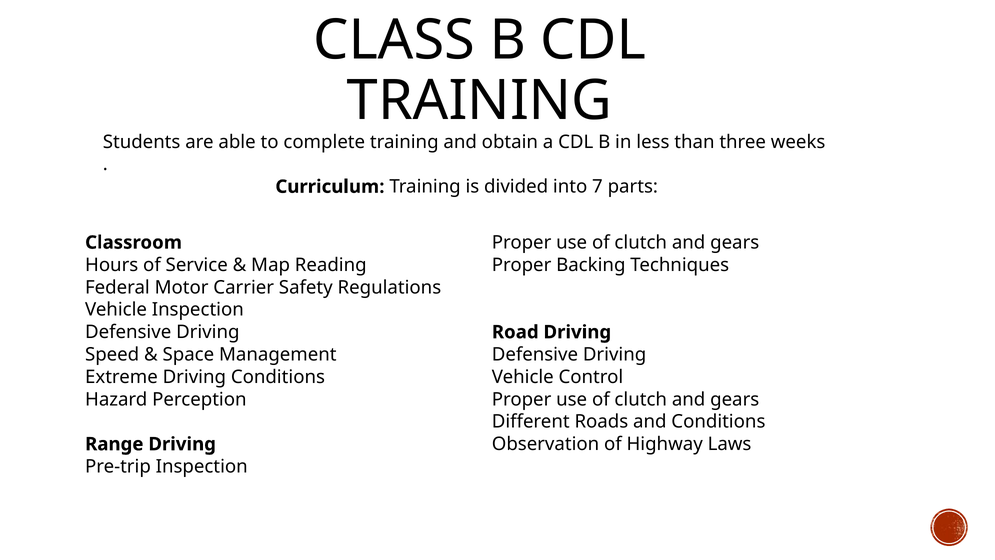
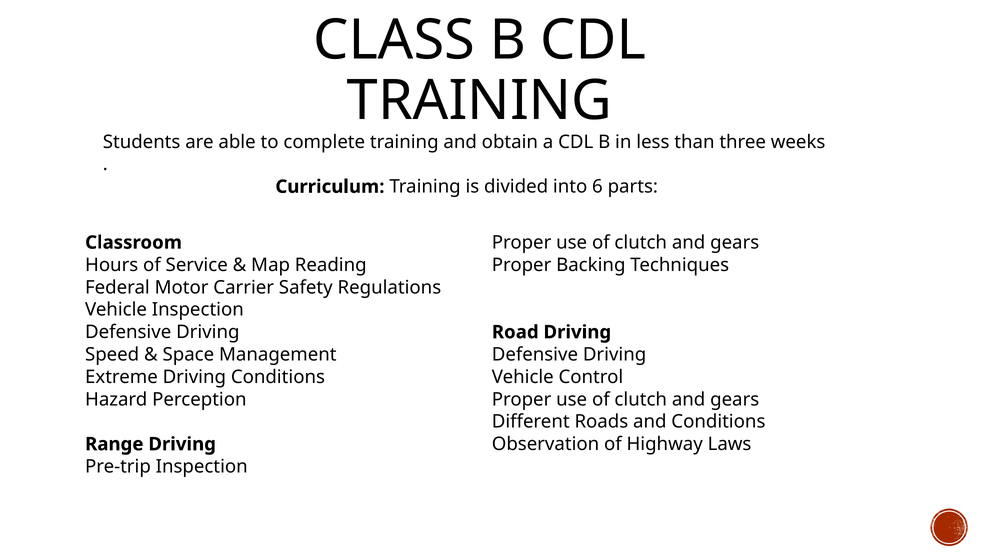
7: 7 -> 6
